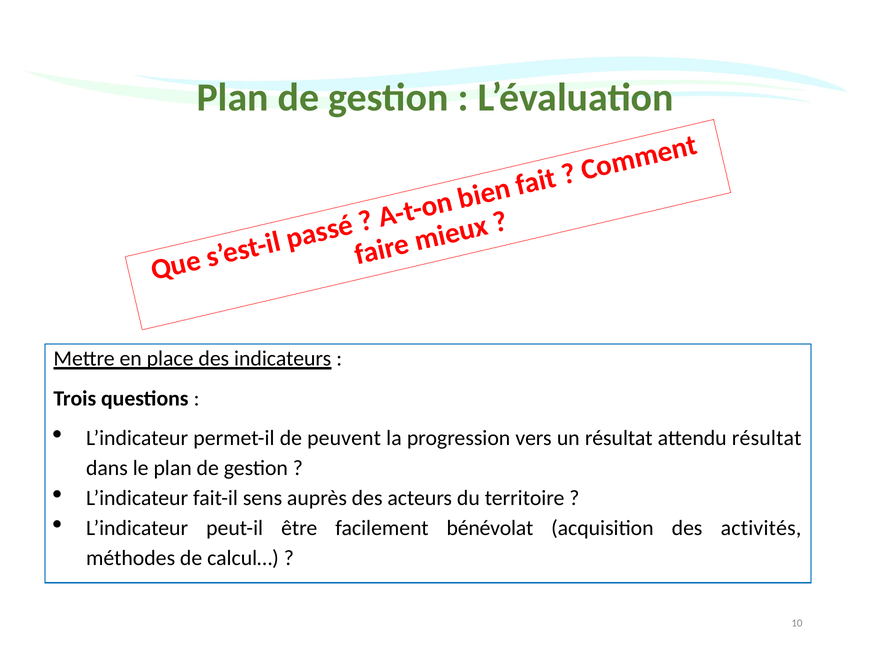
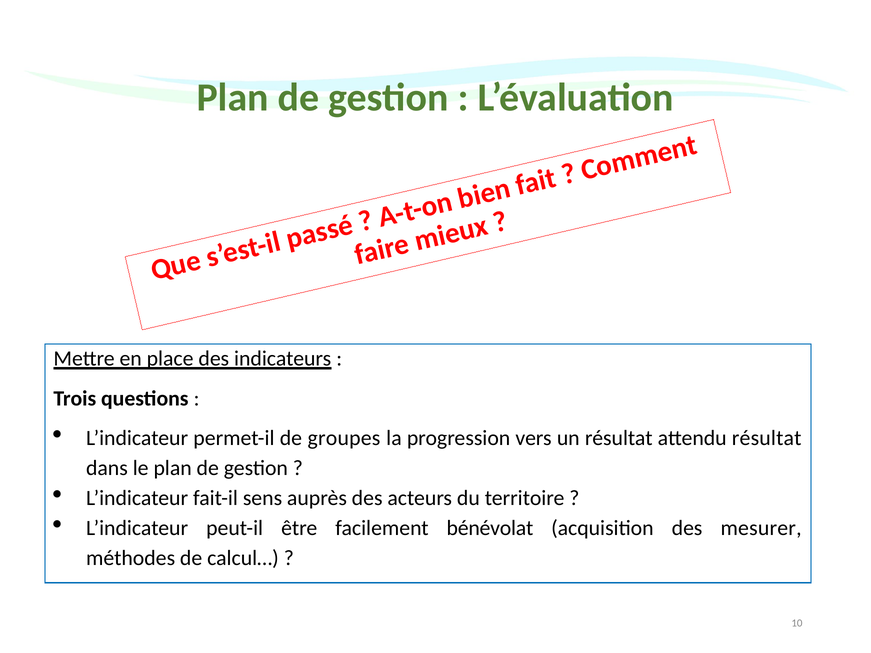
peuvent: peuvent -> groupes
activités: activités -> mesurer
